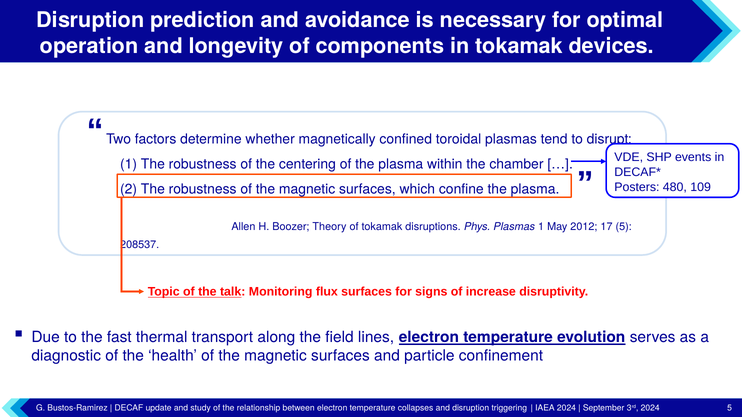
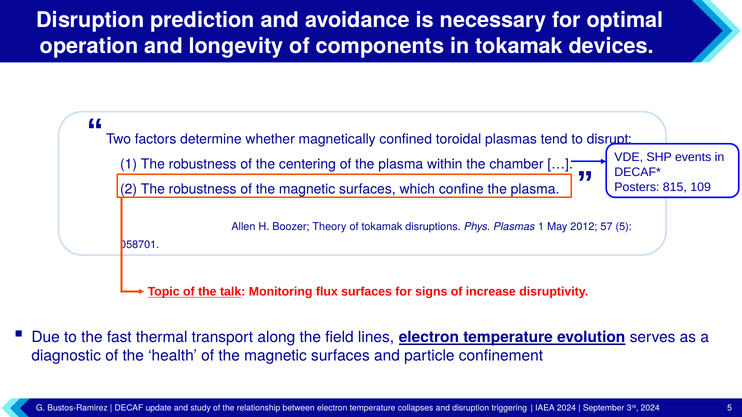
480: 480 -> 815
17: 17 -> 57
208537: 208537 -> 058701
